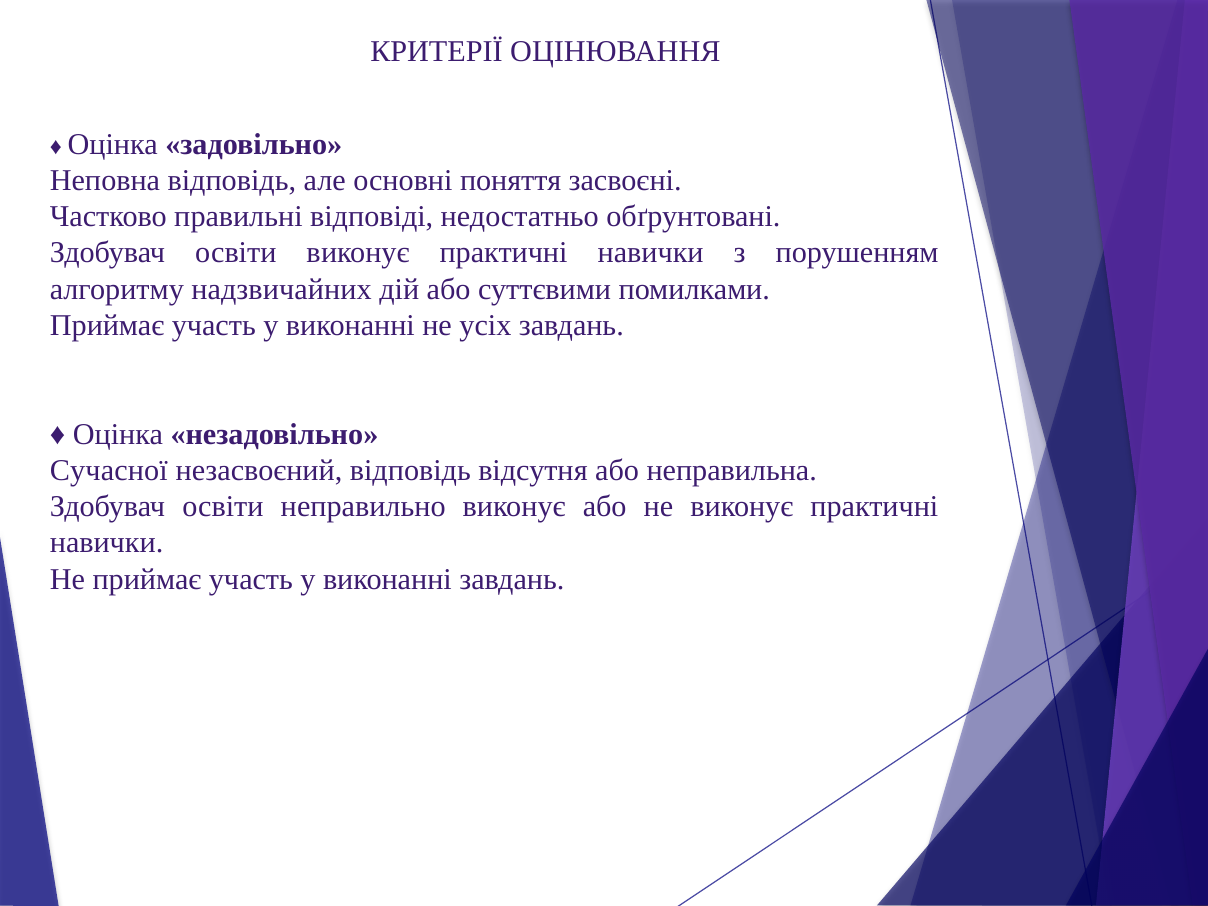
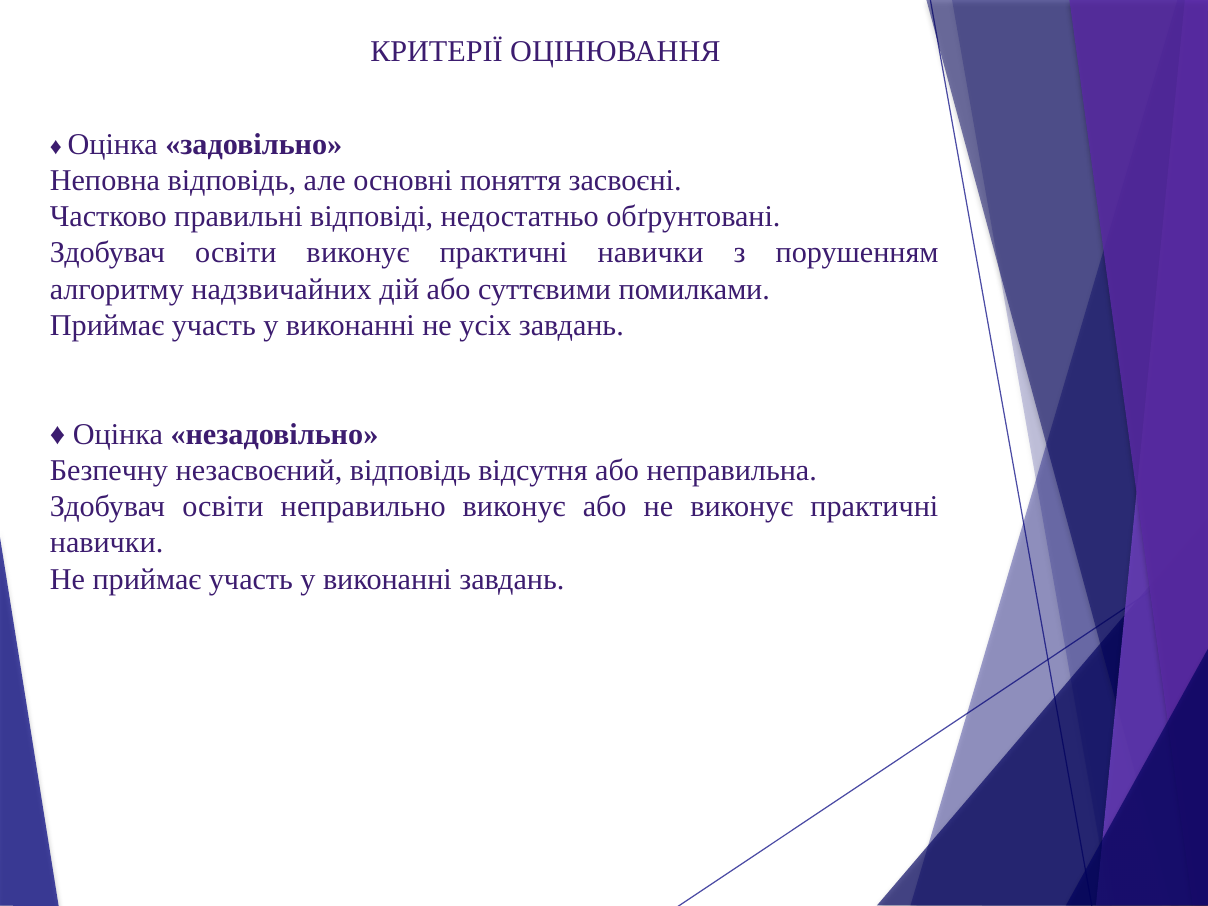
Сучасної: Сучасної -> Безпечну
